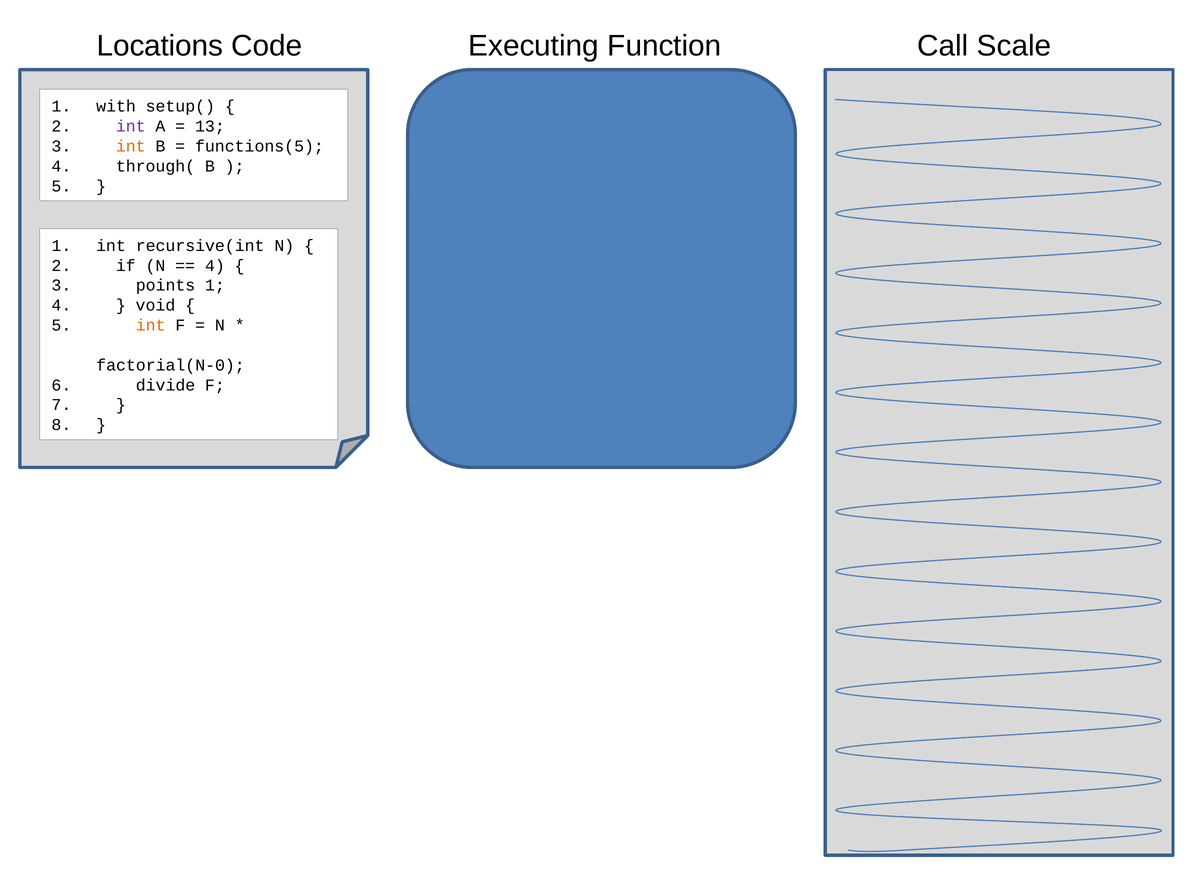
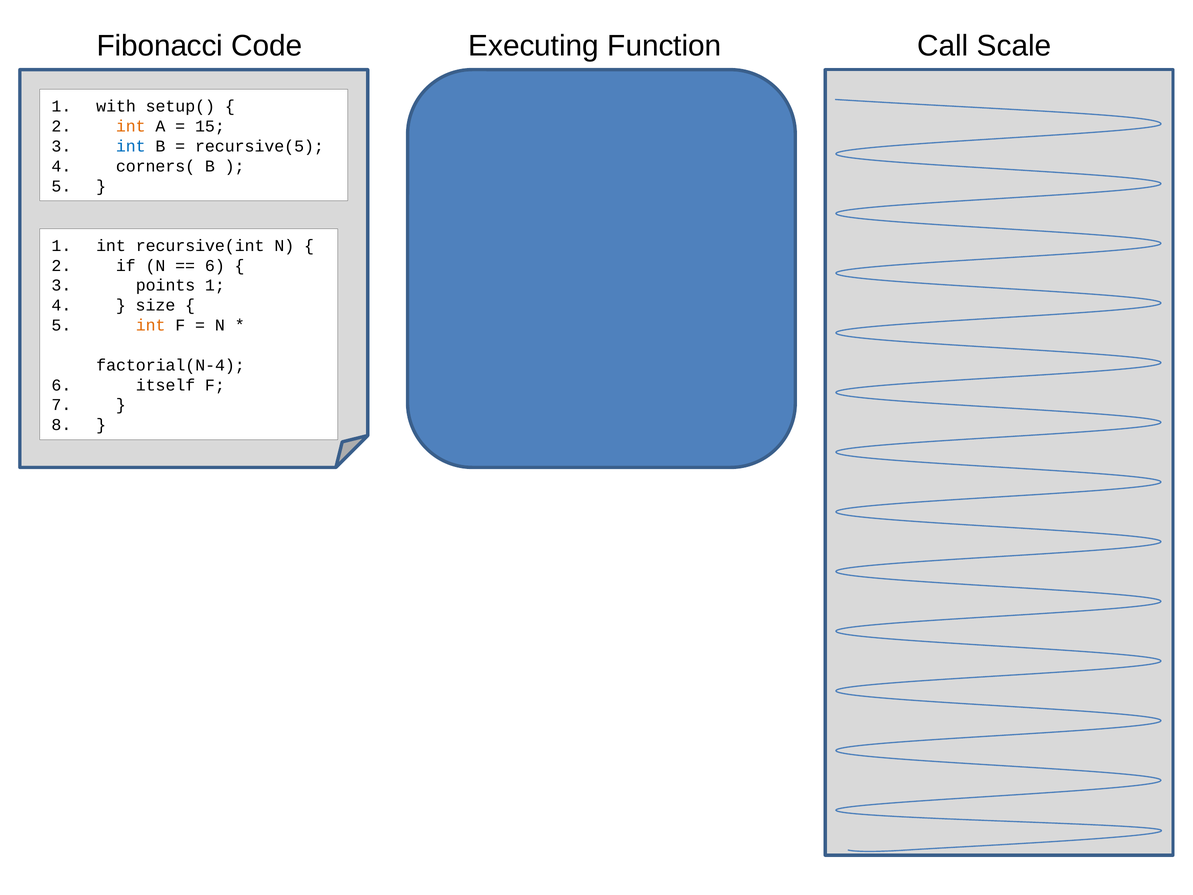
Locations: Locations -> Fibonacci
int at (131, 126) colour: purple -> orange
13: 13 -> 15
int at (131, 146) colour: orange -> blue
functions(5: functions(5 -> recursive(5
through(: through( -> corners(
4 at (215, 265): 4 -> 6
void: void -> size
factorial(N-0: factorial(N-0 -> factorial(N-4
divide: divide -> itself
